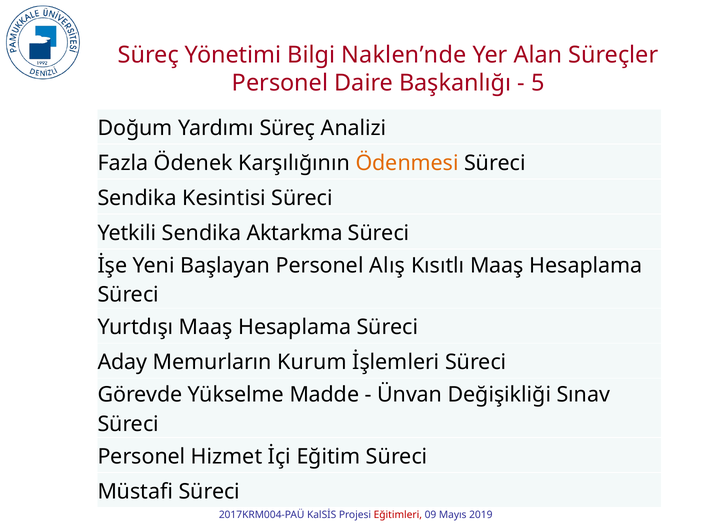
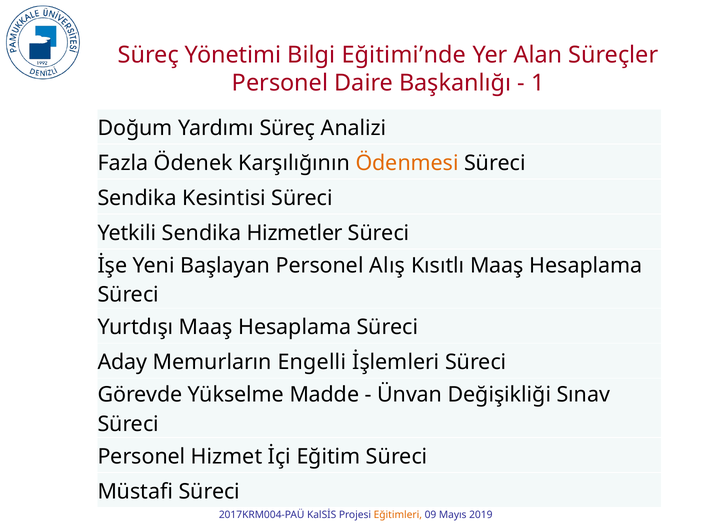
Naklen’nde: Naklen’nde -> Eğitimi’nde
5: 5 -> 1
Aktarkma: Aktarkma -> Hizmetler
Kurum: Kurum -> Engelli
Eğitimleri colour: red -> orange
